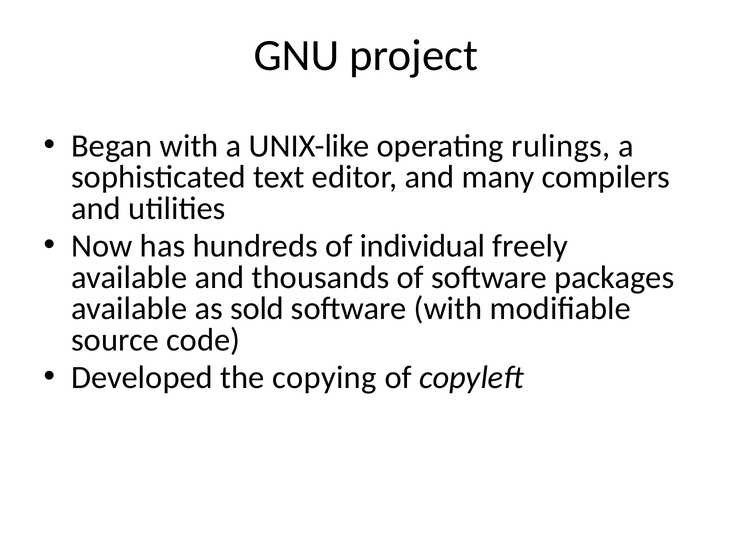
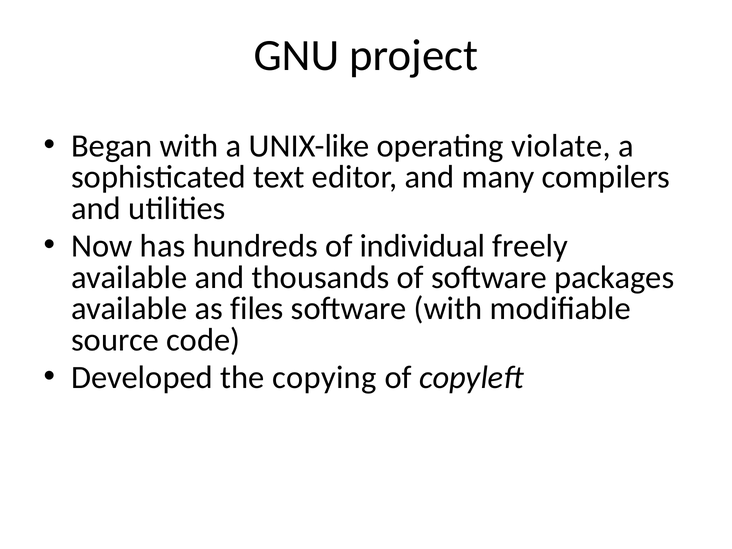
rulings: rulings -> violate
sold: sold -> files
